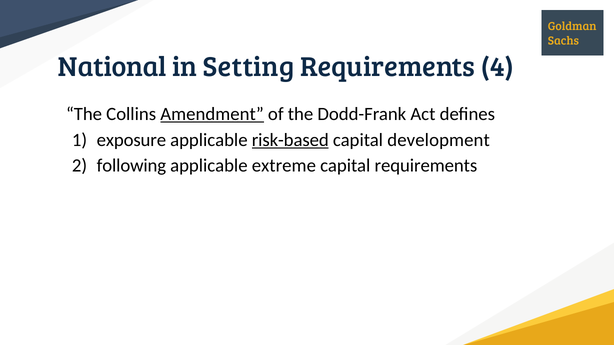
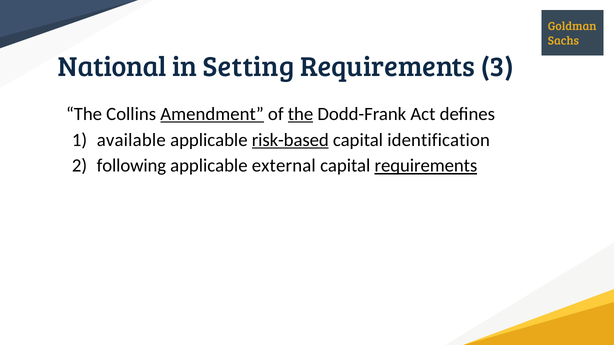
4: 4 -> 3
the at (301, 114) underline: none -> present
exposure: exposure -> available
development: development -> identification
extreme: extreme -> external
requirements at (426, 166) underline: none -> present
